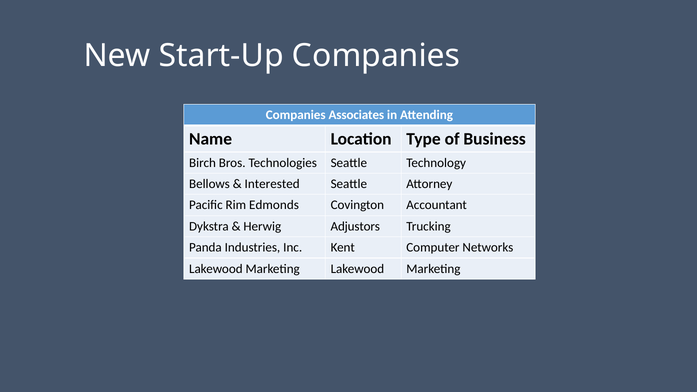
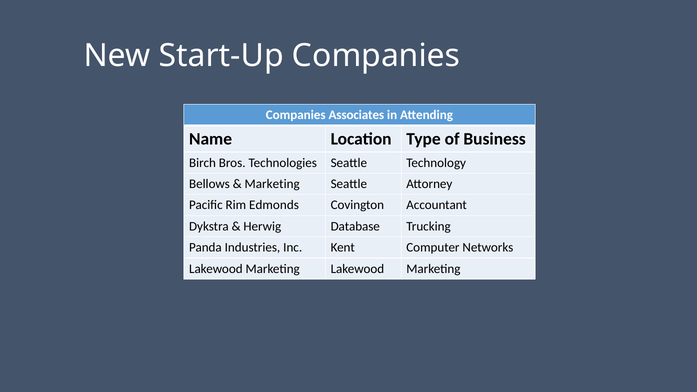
Interested at (272, 184): Interested -> Marketing
Adjustors: Adjustors -> Database
